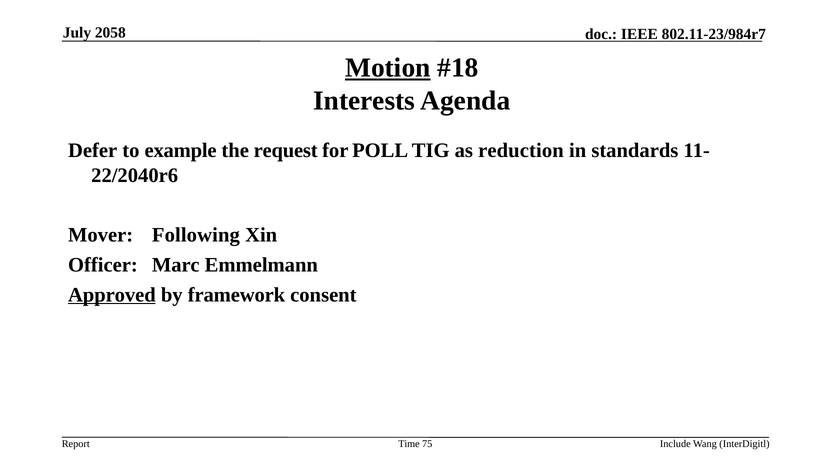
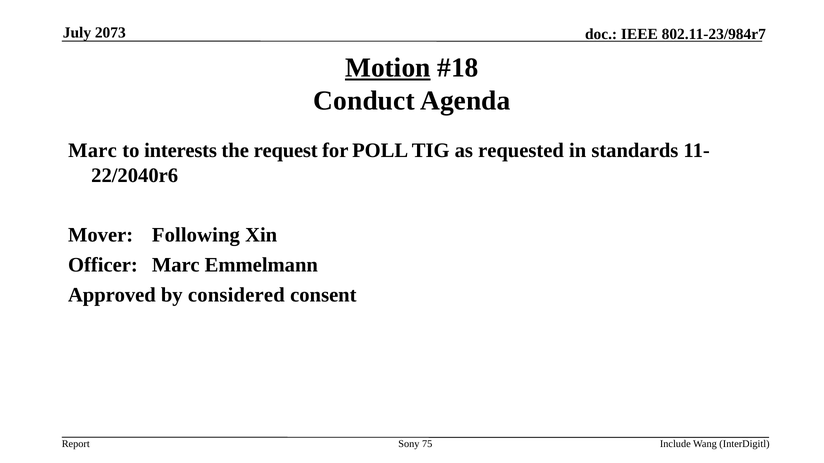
2058: 2058 -> 2073
Interests: Interests -> Conduct
Defer at (93, 151): Defer -> Marc
example: example -> interests
reduction: reduction -> requested
Approved underline: present -> none
framework: framework -> considered
Time: Time -> Sony
